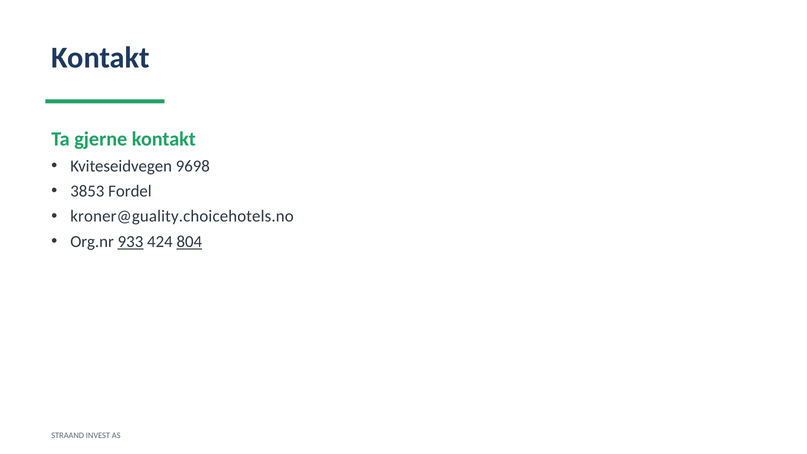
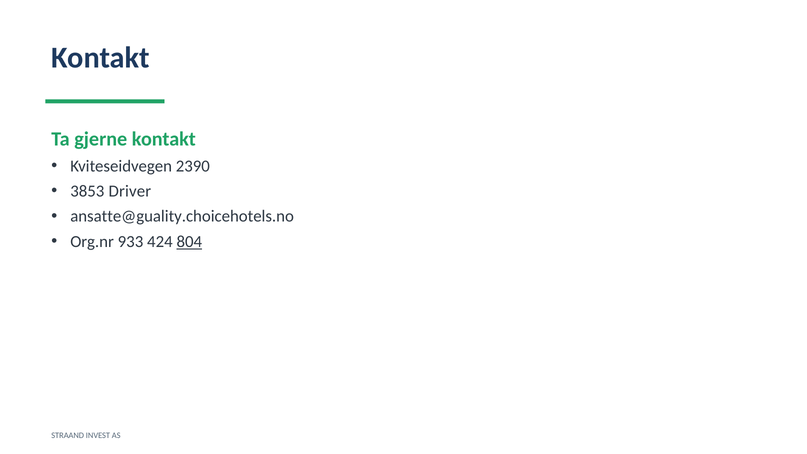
9698: 9698 -> 2390
Fordel: Fordel -> Driver
kroner@guality.choicehotels.no: kroner@guality.choicehotels.no -> ansatte@guality.choicehotels.no
933 underline: present -> none
